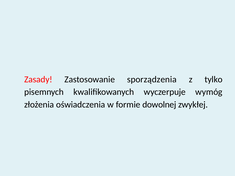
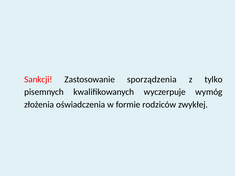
Zasady: Zasady -> Sankcji
dowolnej: dowolnej -> rodziców
